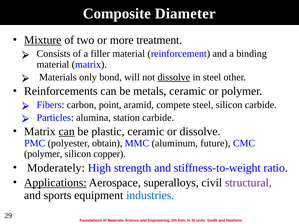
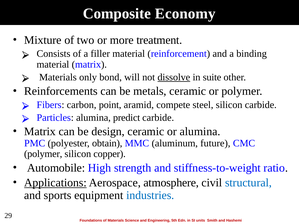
Diameter: Diameter -> Economy
Mixture underline: present -> none
in steel: steel -> suite
station: station -> predict
can at (67, 132) underline: present -> none
plastic: plastic -> design
or dissolve: dissolve -> alumina
Moderately: Moderately -> Automobile
superalloys: superalloys -> atmosphere
structural colour: purple -> blue
